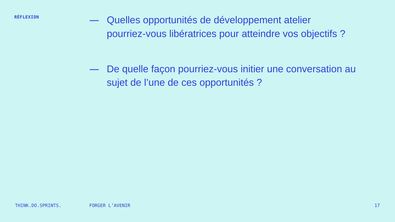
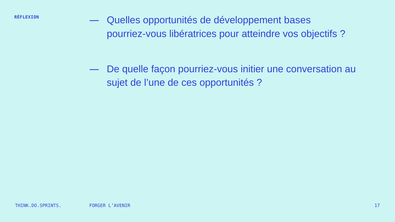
atelier: atelier -> bases
